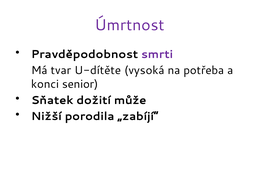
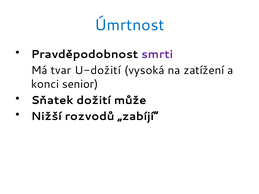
Úmrtnost colour: purple -> blue
U-dítěte: U-dítěte -> U-dožití
potřeba: potřeba -> zatížení
porodila: porodila -> rozvodů
